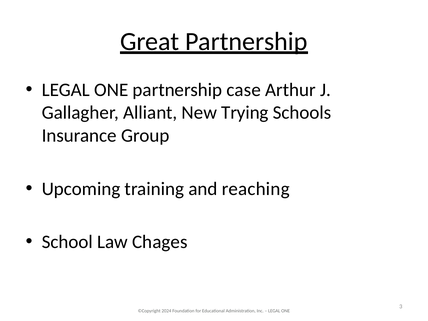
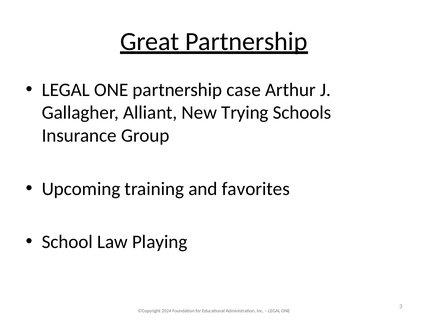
reaching: reaching -> favorites
Chages: Chages -> Playing
